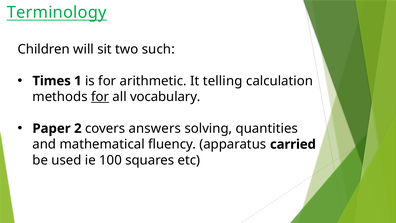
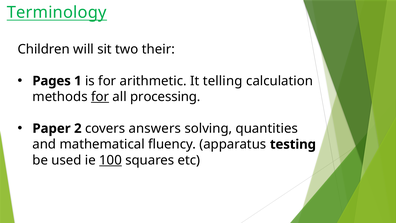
such: such -> their
Times: Times -> Pages
vocabulary: vocabulary -> processing
carried: carried -> testing
100 underline: none -> present
